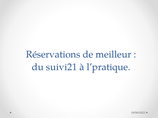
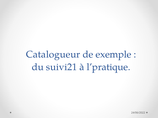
Réservations: Réservations -> Catalogueur
meilleur: meilleur -> exemple
